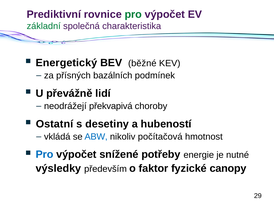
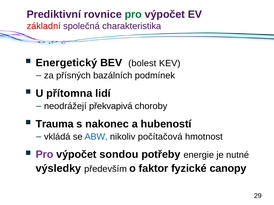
základní colour: green -> red
běžné: běžné -> bolest
převážně: převážně -> přítomna
Ostatní: Ostatní -> Trauma
desetiny: desetiny -> nakonec
Pro at (45, 155) colour: blue -> purple
snížené: snížené -> sondou
